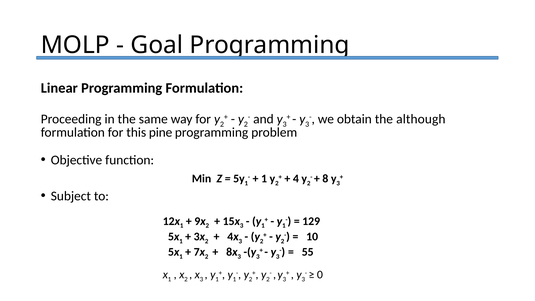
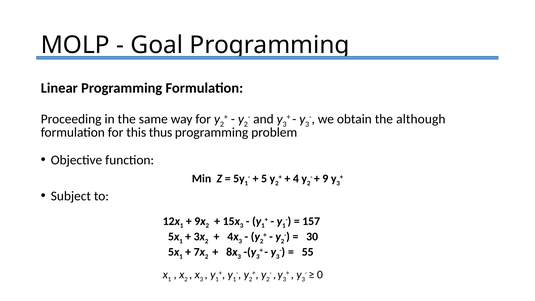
pine: pine -> thus
1 at (264, 179): 1 -> 5
8: 8 -> 9
129: 129 -> 157
10: 10 -> 30
